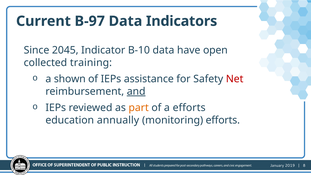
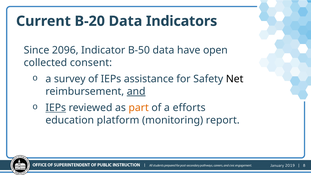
B-97: B-97 -> B-20
2045: 2045 -> 2096
B-10: B-10 -> B-50
training: training -> consent
shown: shown -> survey
Net colour: red -> black
IEPs at (56, 108) underline: none -> present
annually: annually -> platform
monitoring efforts: efforts -> report
